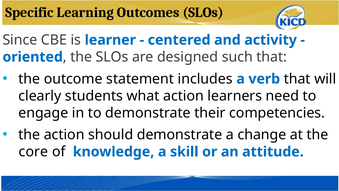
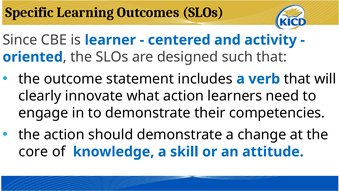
students: students -> innovate
